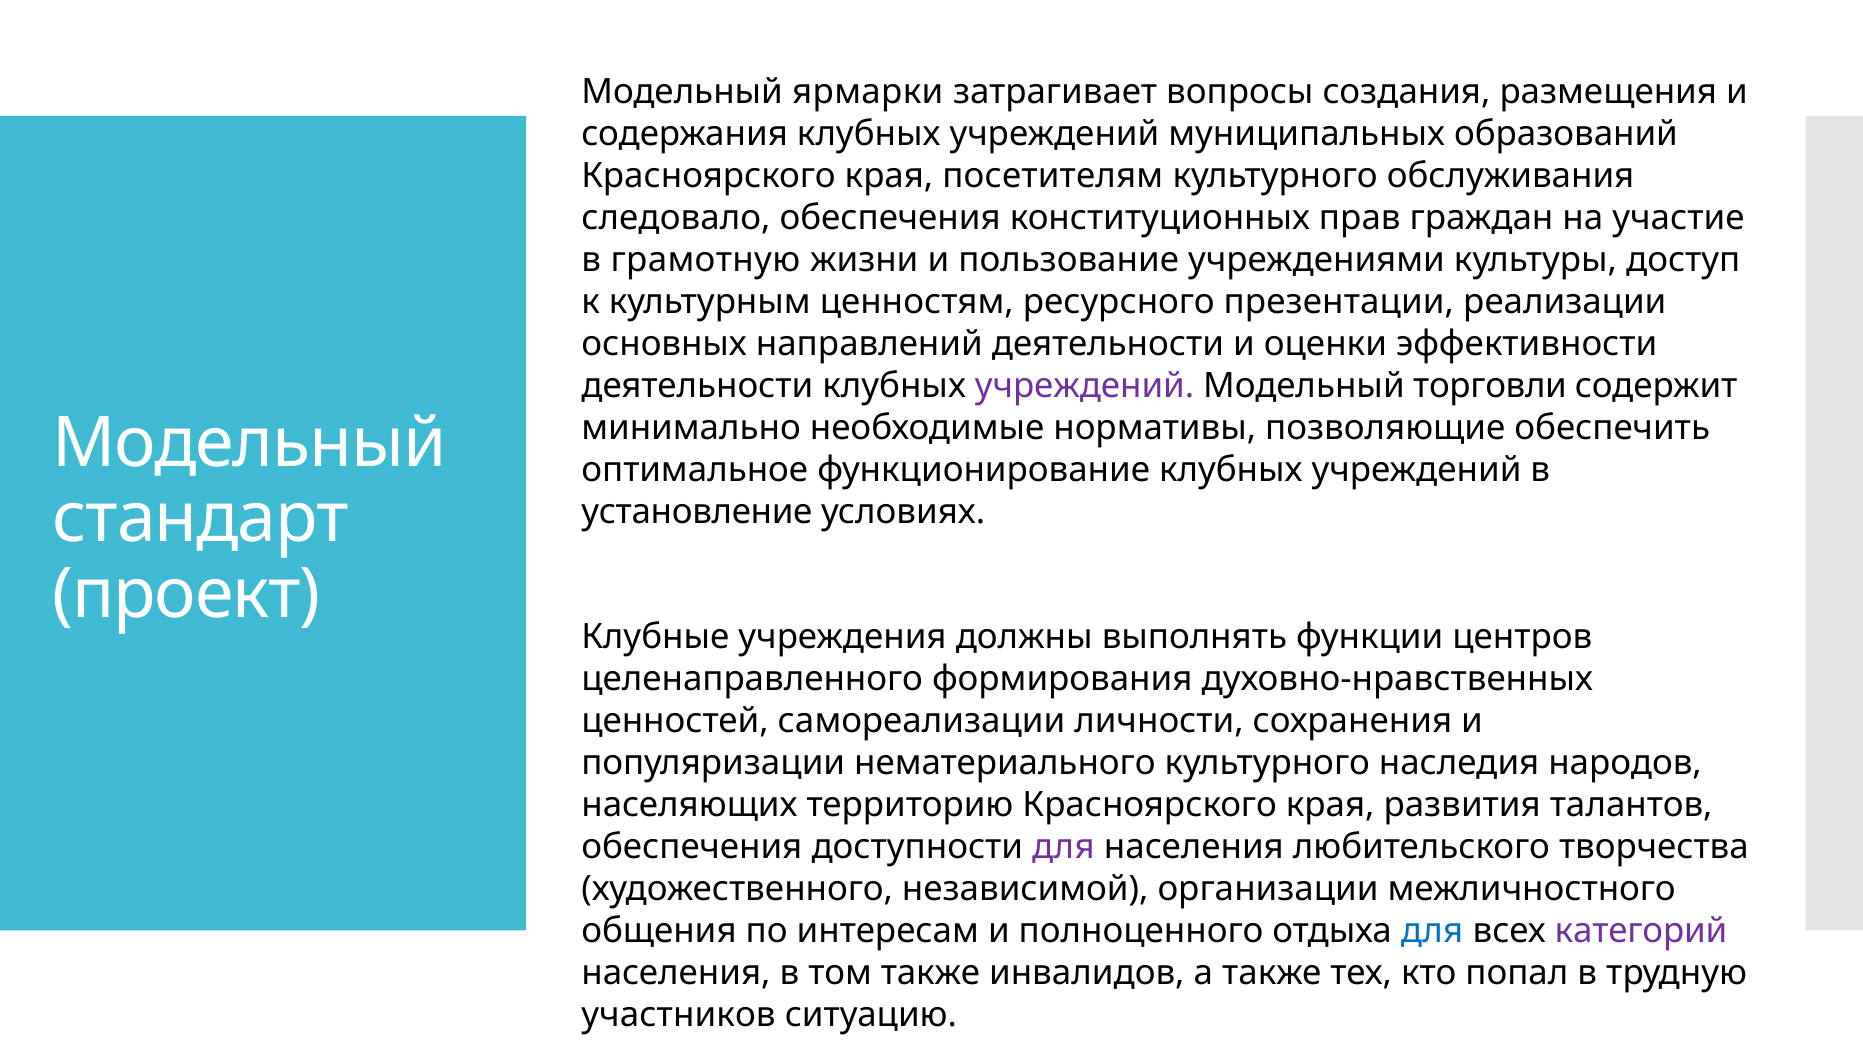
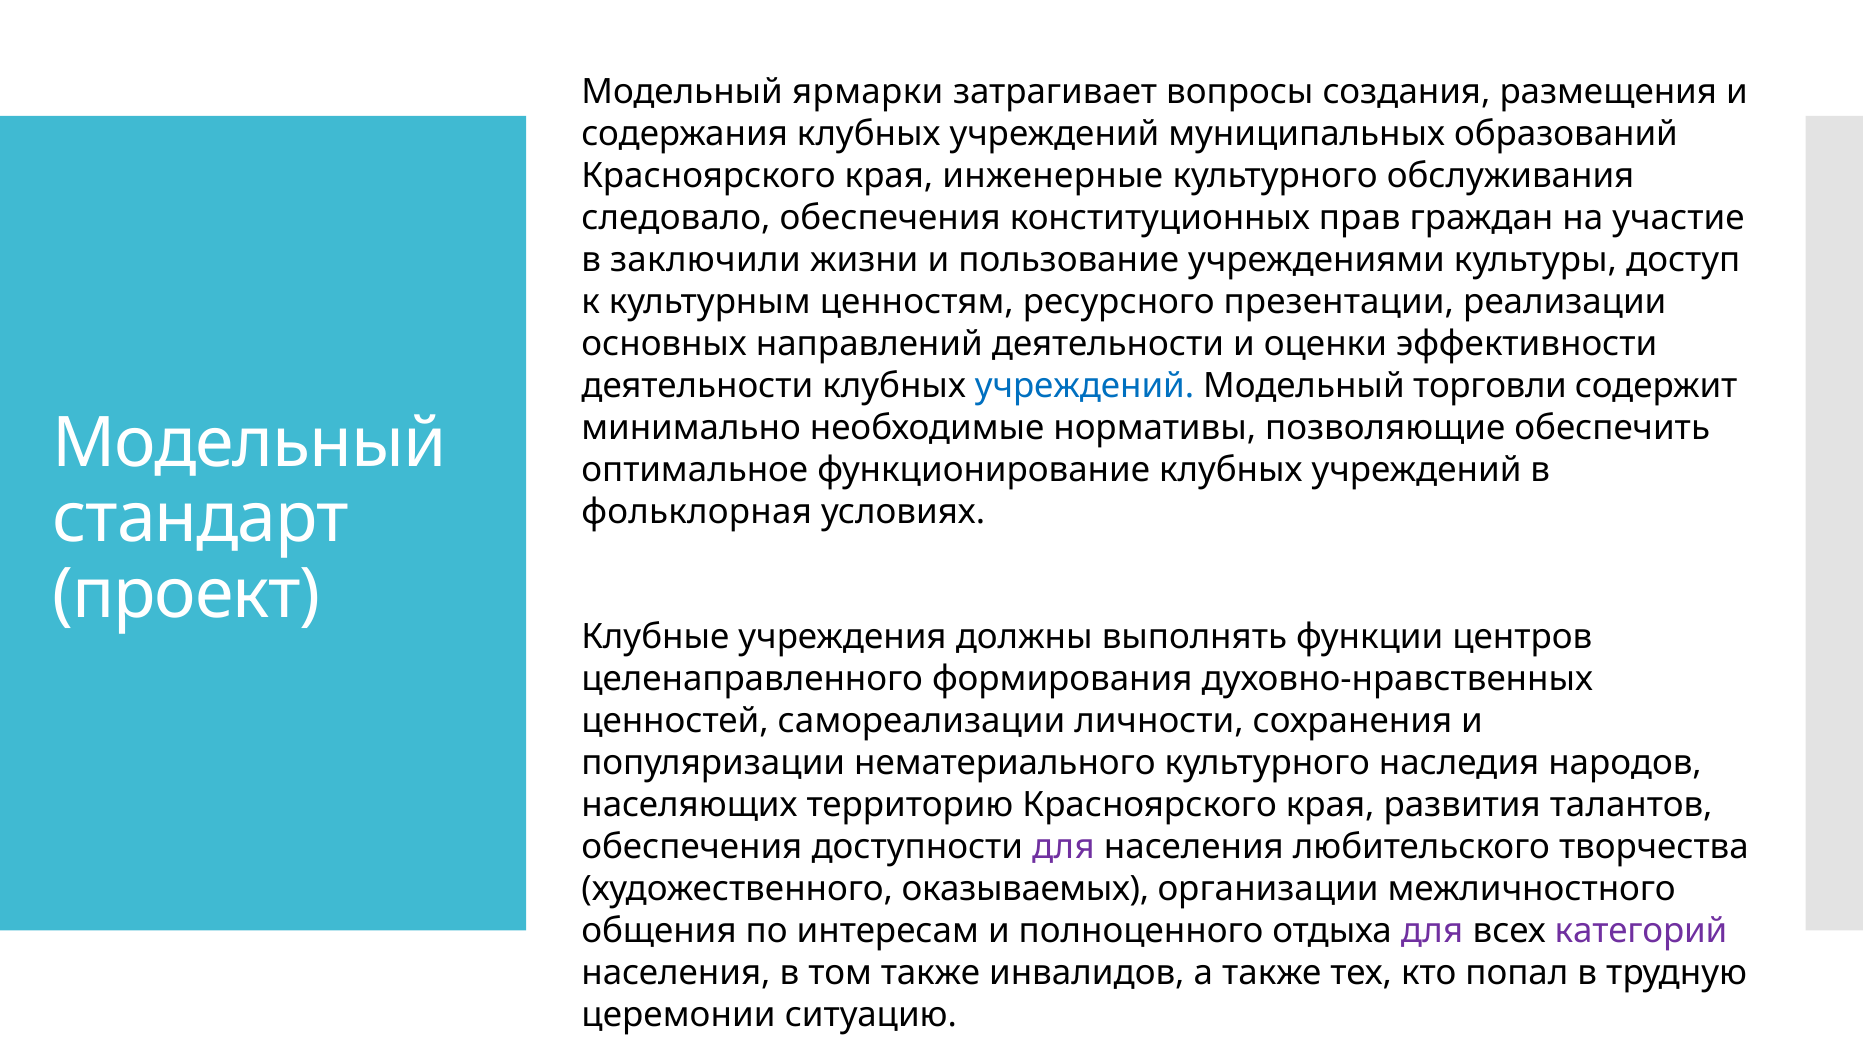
посетителям: посетителям -> инженерные
грамотную: грамотную -> заключили
учреждений at (1084, 386) colour: purple -> blue
установление: установление -> фольклорная
независимой: независимой -> оказываемых
для at (1432, 931) colour: blue -> purple
участников: участников -> церемонии
